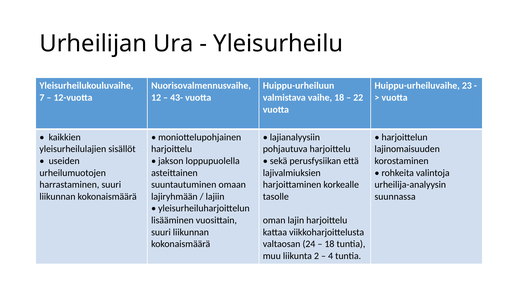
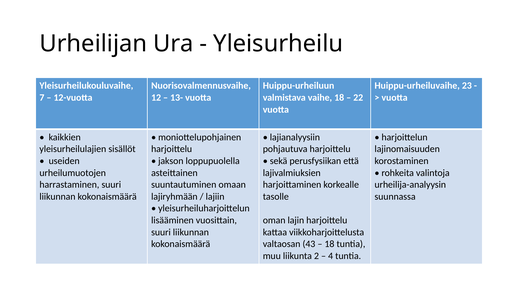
43-: 43- -> 13-
24: 24 -> 43
